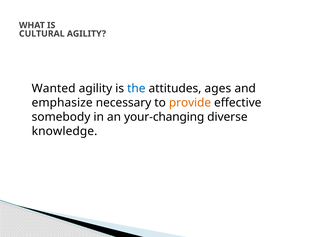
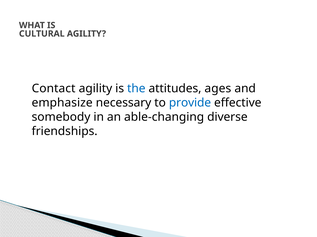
Wanted: Wanted -> Contact
provide colour: orange -> blue
your-changing: your-changing -> able-changing
knowledge: knowledge -> friendships
